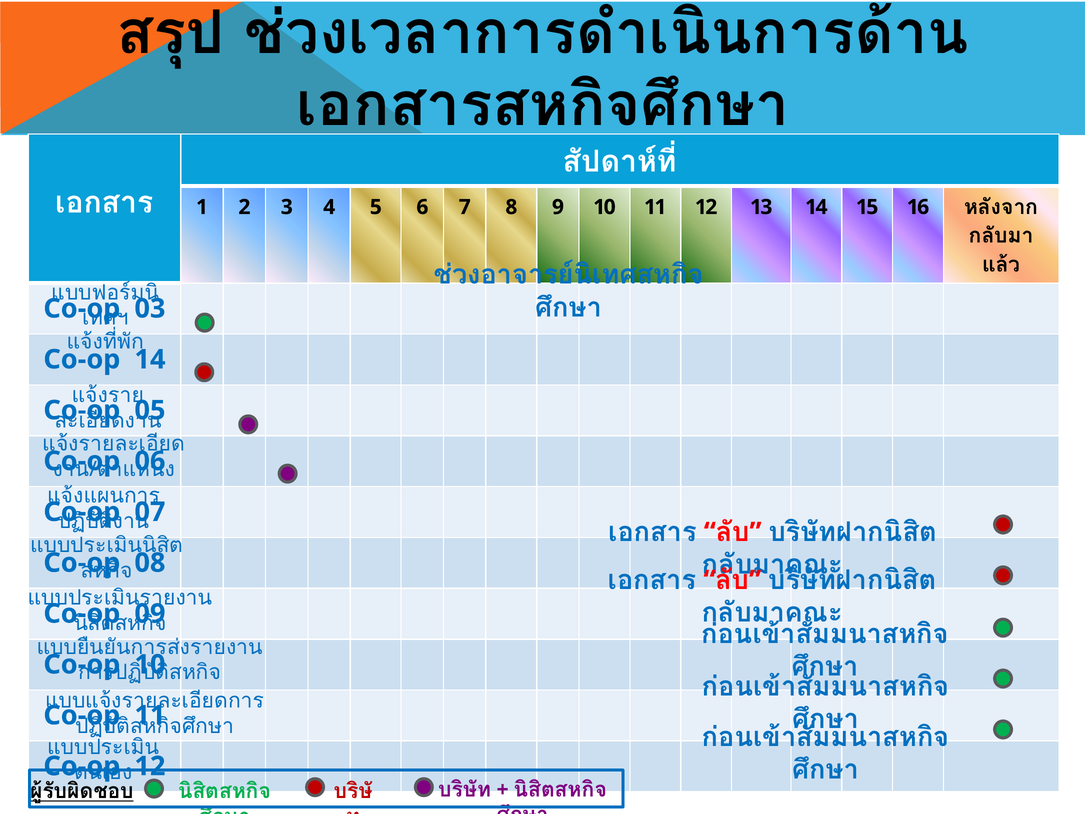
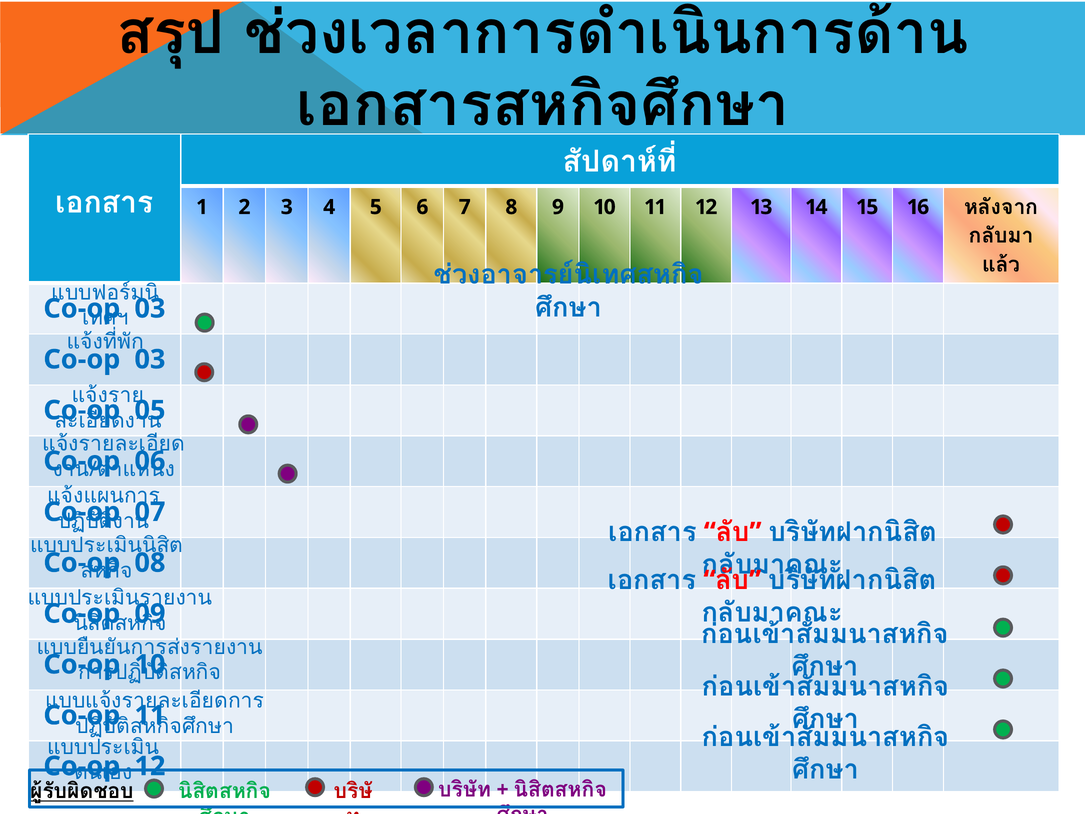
14 at (150, 359): 14 -> 03
